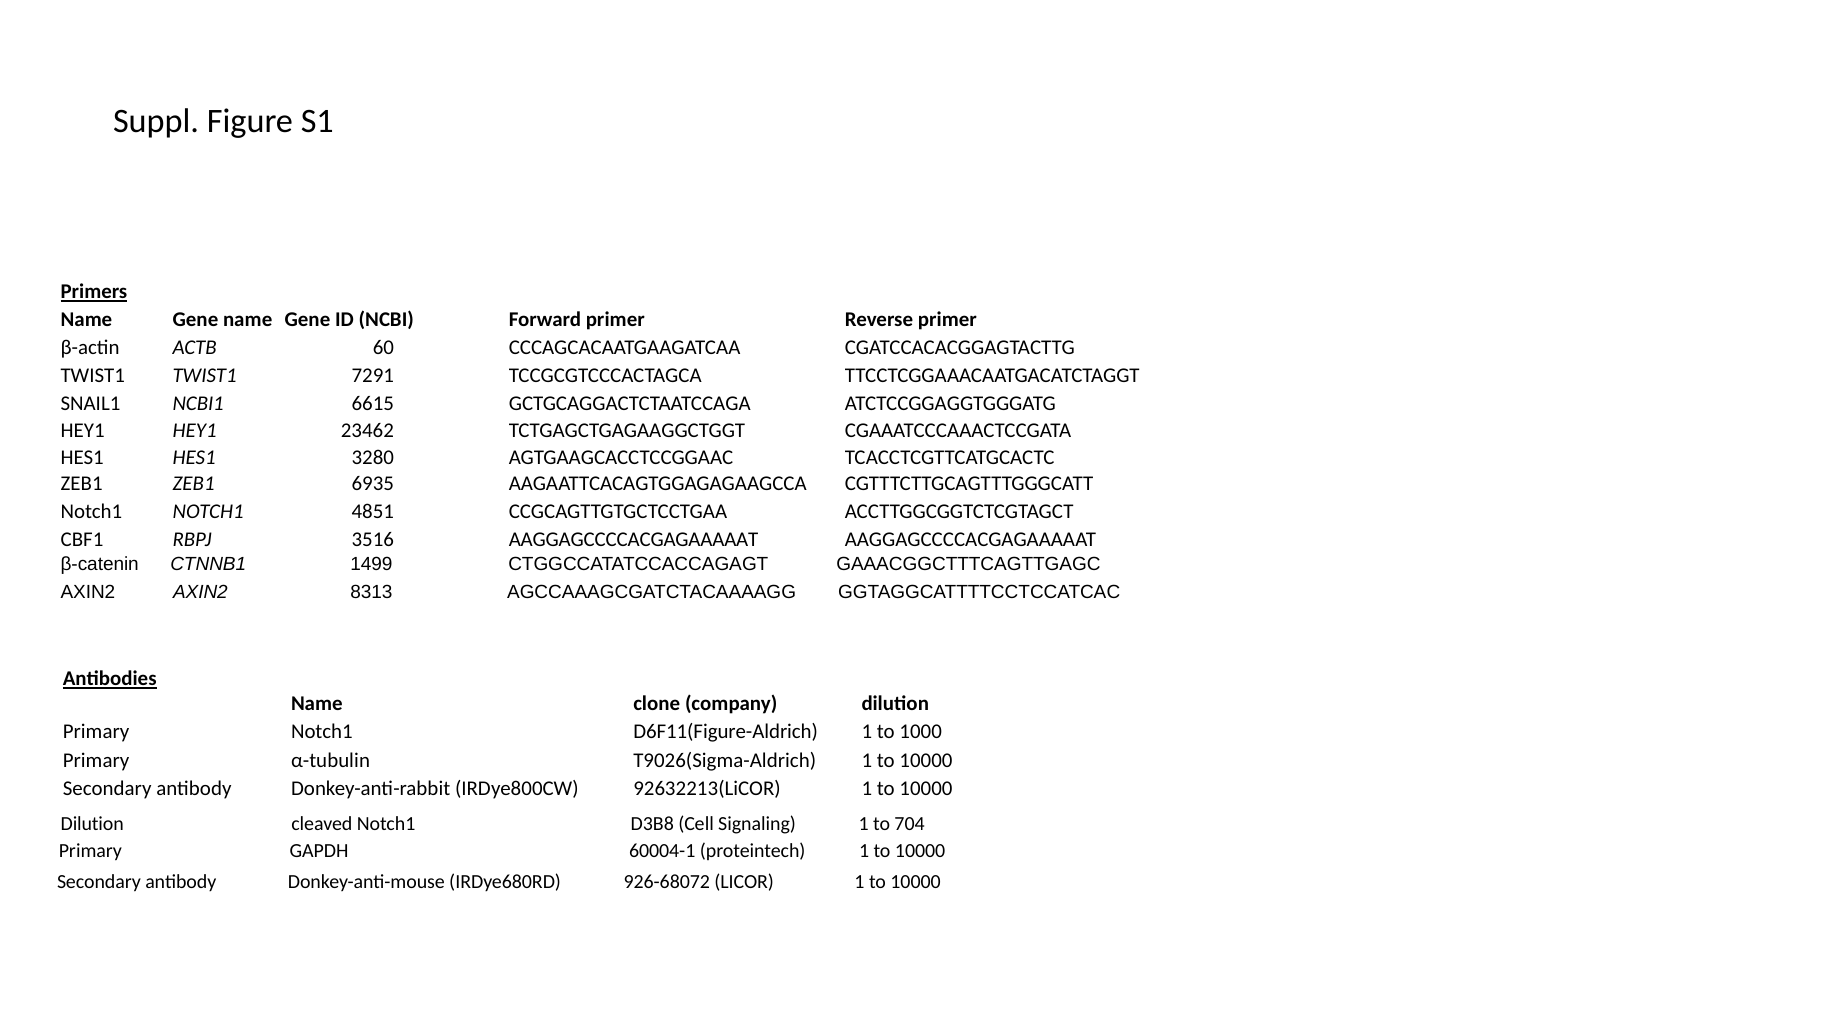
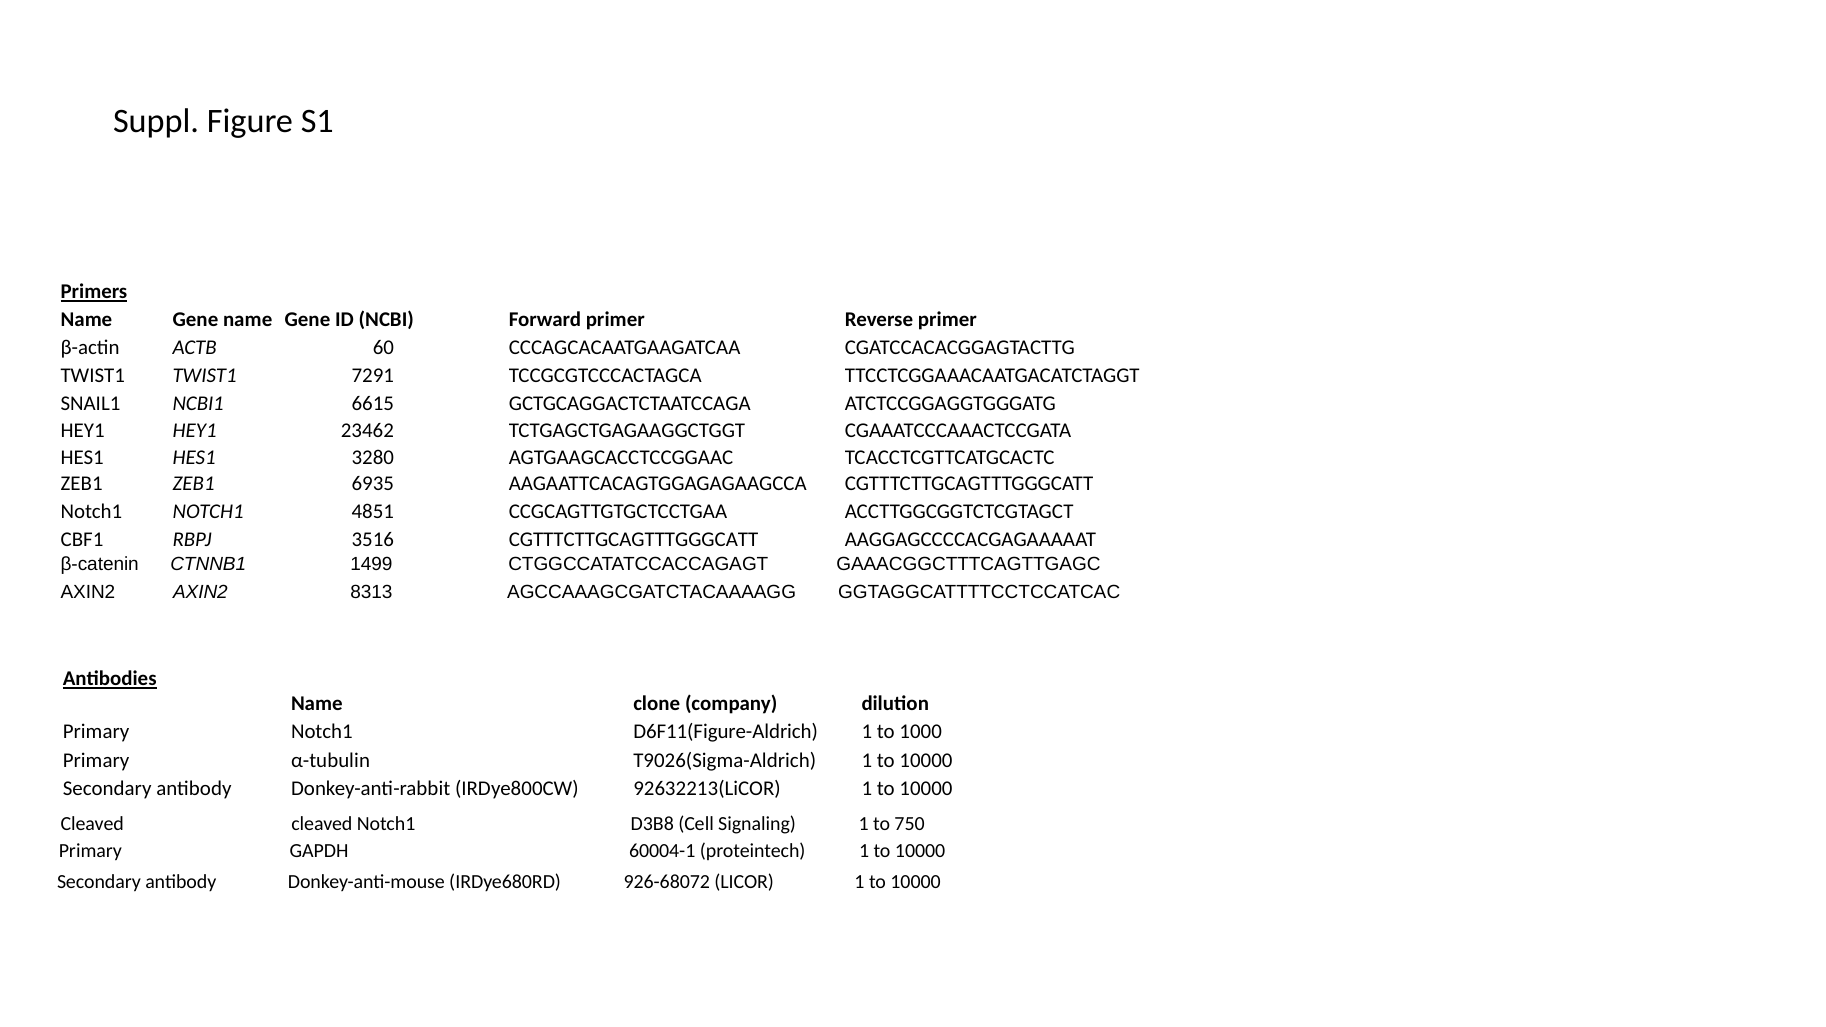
3516 AAGGAGCCCCACGAGAAAAAT: AAGGAGCCCCACGAGAAAAAT -> CGTTTCTTGCAGTTTGGGCATT
Dilution at (92, 824): Dilution -> Cleaved
704: 704 -> 750
